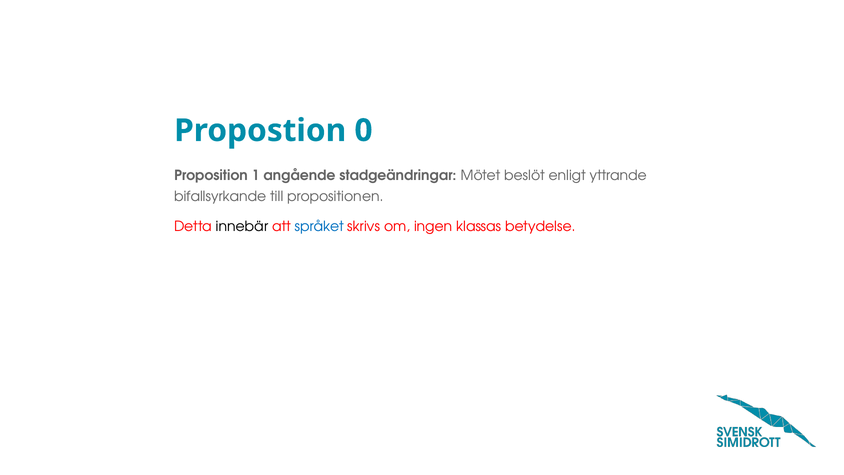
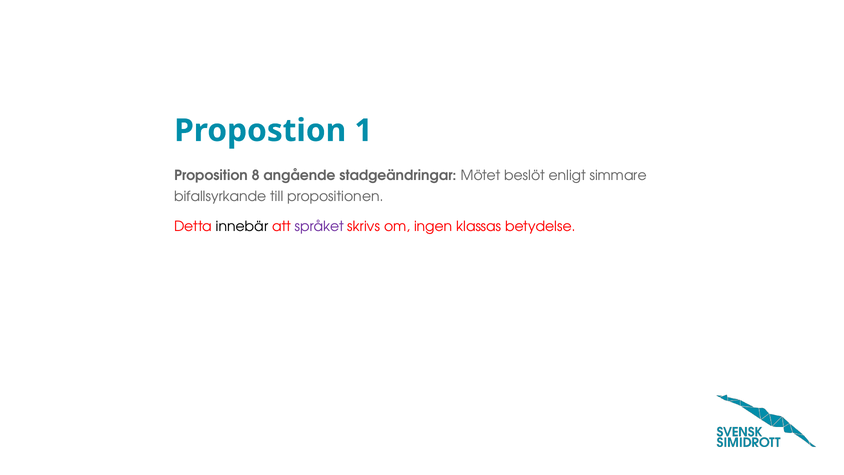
0: 0 -> 1
1: 1 -> 8
yttrande: yttrande -> simmare
språket colour: blue -> purple
